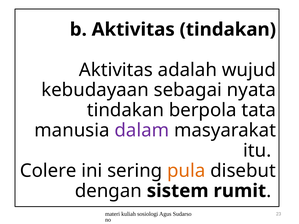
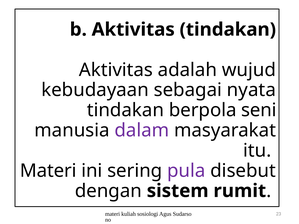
tata: tata -> seni
Colere at (48, 171): Colere -> Materi
pula colour: orange -> purple
